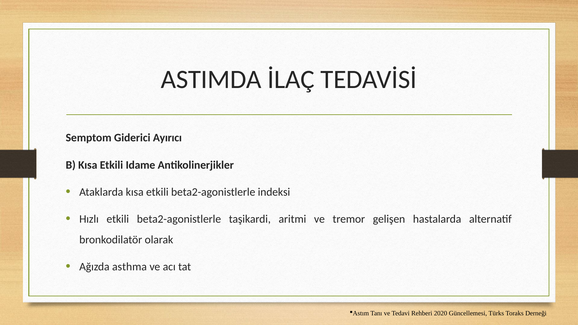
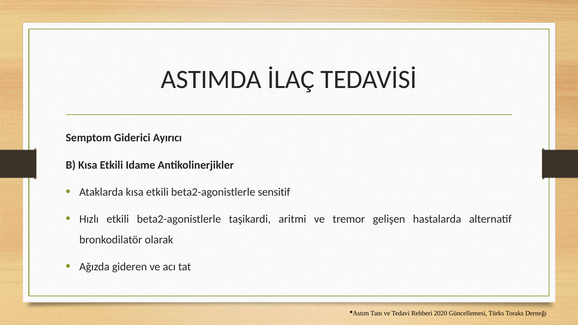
indeksi: indeksi -> sensitif
asthma: asthma -> gideren
